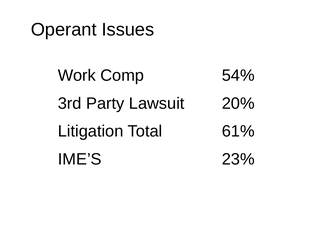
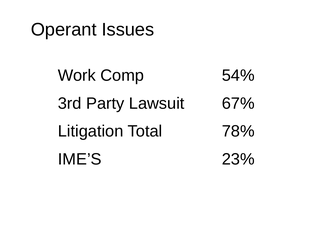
20%: 20% -> 67%
61%: 61% -> 78%
